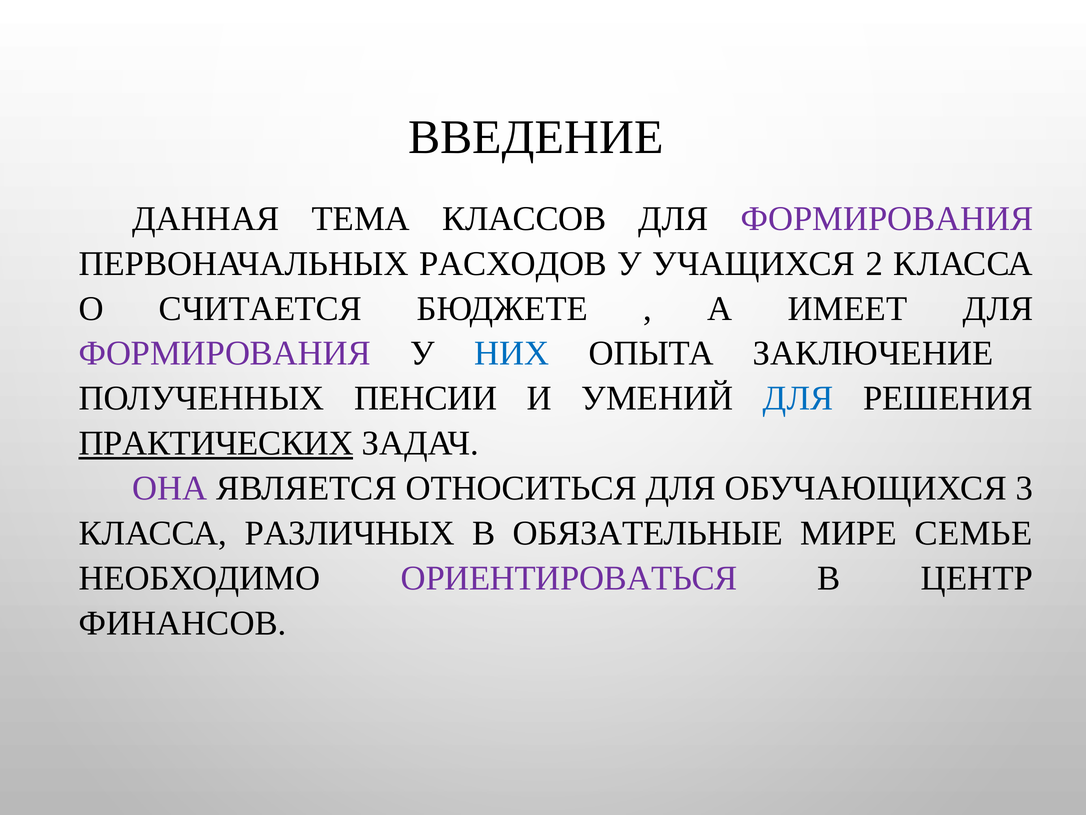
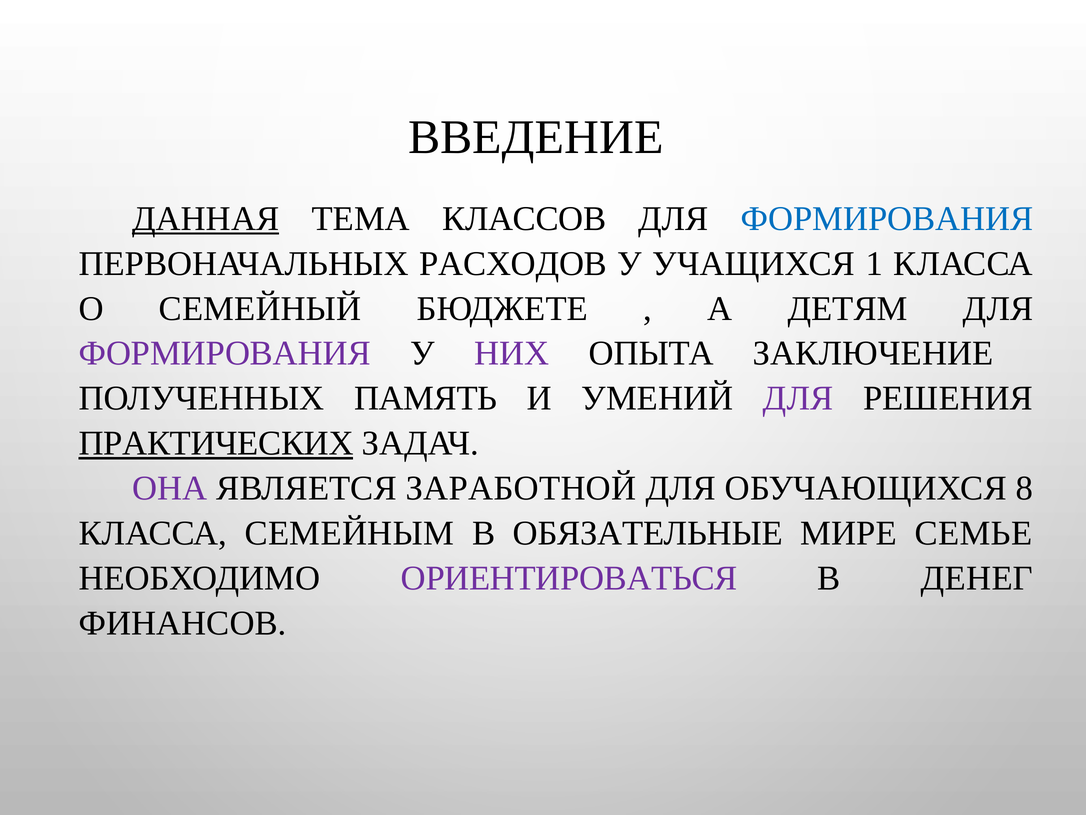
ДАННАЯ underline: none -> present
ФОРМИРОВАНИЯ at (887, 219) colour: purple -> blue
2: 2 -> 1
СЧИТАЕТСЯ: СЧИТАЕТСЯ -> СЕМЕЙНЫЙ
ИМЕЕТ: ИМЕЕТ -> ДЕТЯМ
НИХ colour: blue -> purple
ПЕНСИИ: ПЕНСИИ -> ПАМЯТЬ
ДЛЯ at (798, 398) colour: blue -> purple
ОТНОСИТЬСЯ: ОТНОСИТЬСЯ -> ЗАРАБОТНОЙ
3: 3 -> 8
РАЗЛИЧНЫХ: РАЗЛИЧНЫХ -> СЕМЕЙНЫМ
ЦЕНТР: ЦЕНТР -> ДЕНЕГ
